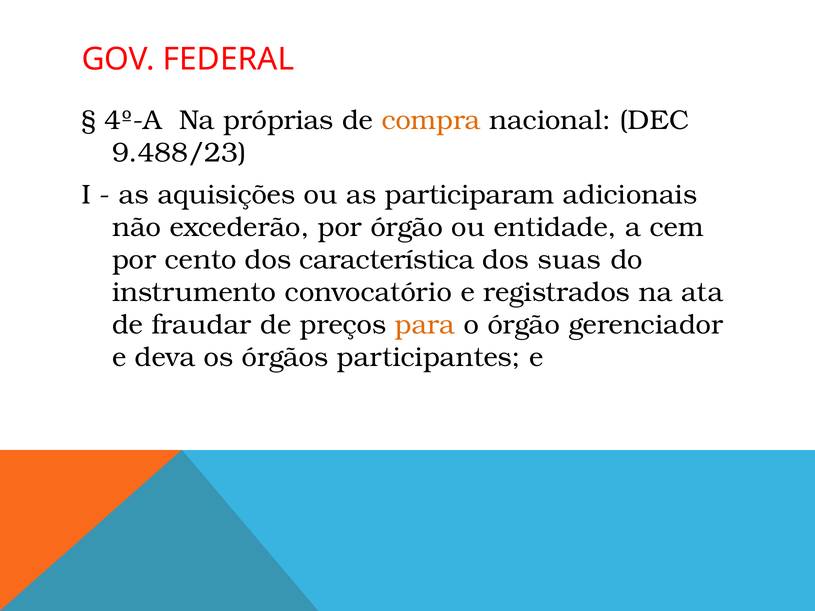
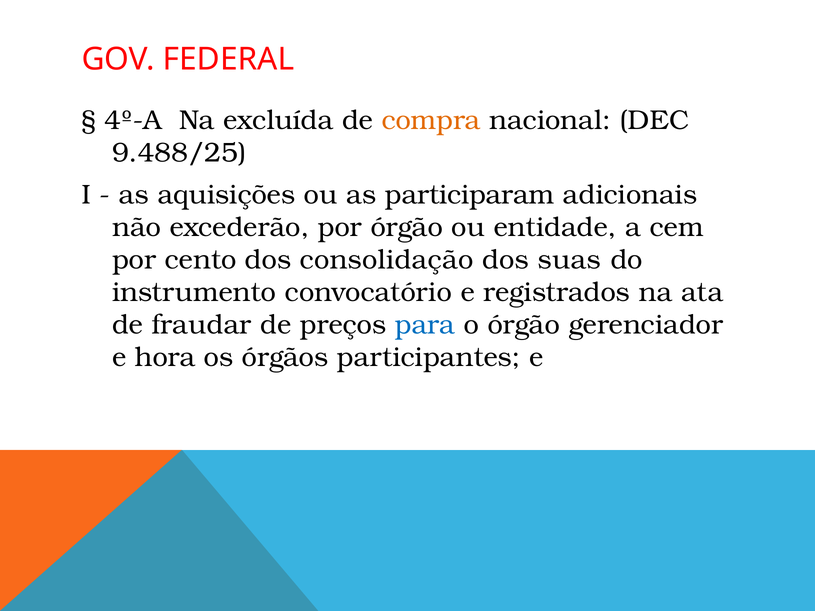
próprias: próprias -> excluída
9.488/23: 9.488/23 -> 9.488/25
característica: característica -> consolidação
para colour: orange -> blue
deva: deva -> hora
